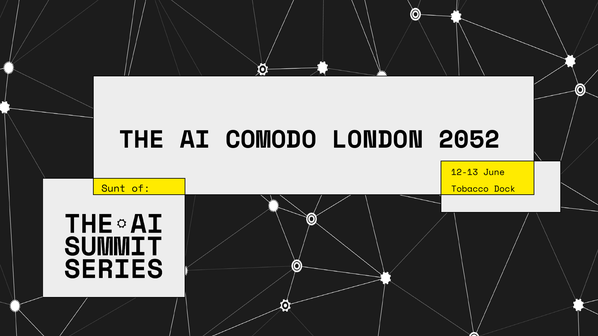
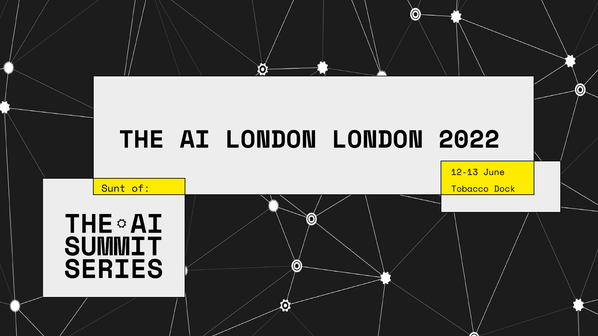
AI COMODO: COMODO -> LONDON
2052: 2052 -> 2022
